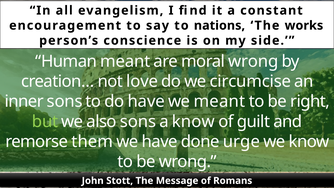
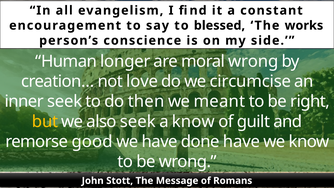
nations: nations -> blessed
Human meant: meant -> longer
inner sons: sons -> seek
do have: have -> then
but colour: light green -> yellow
also sons: sons -> seek
them: them -> good
done urge: urge -> have
